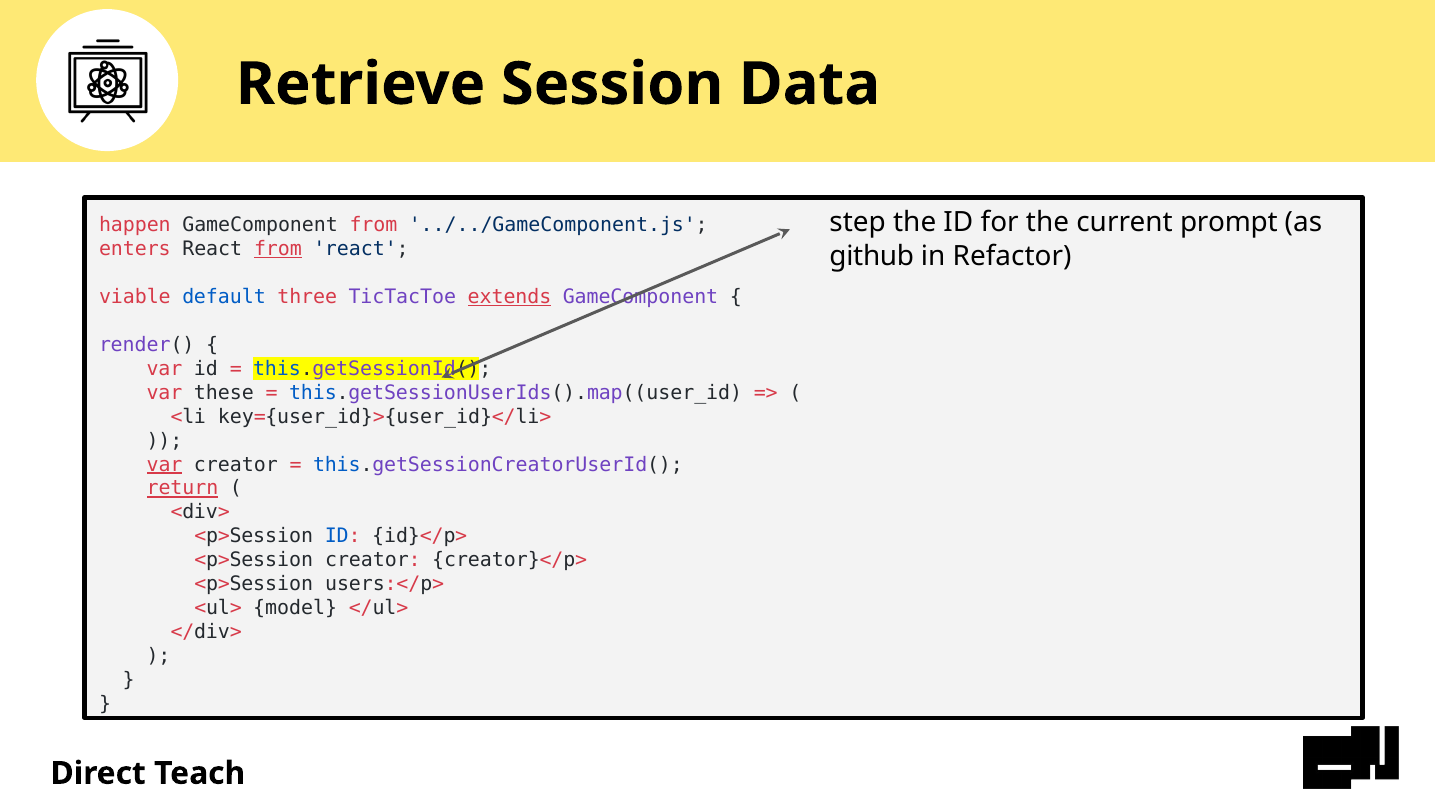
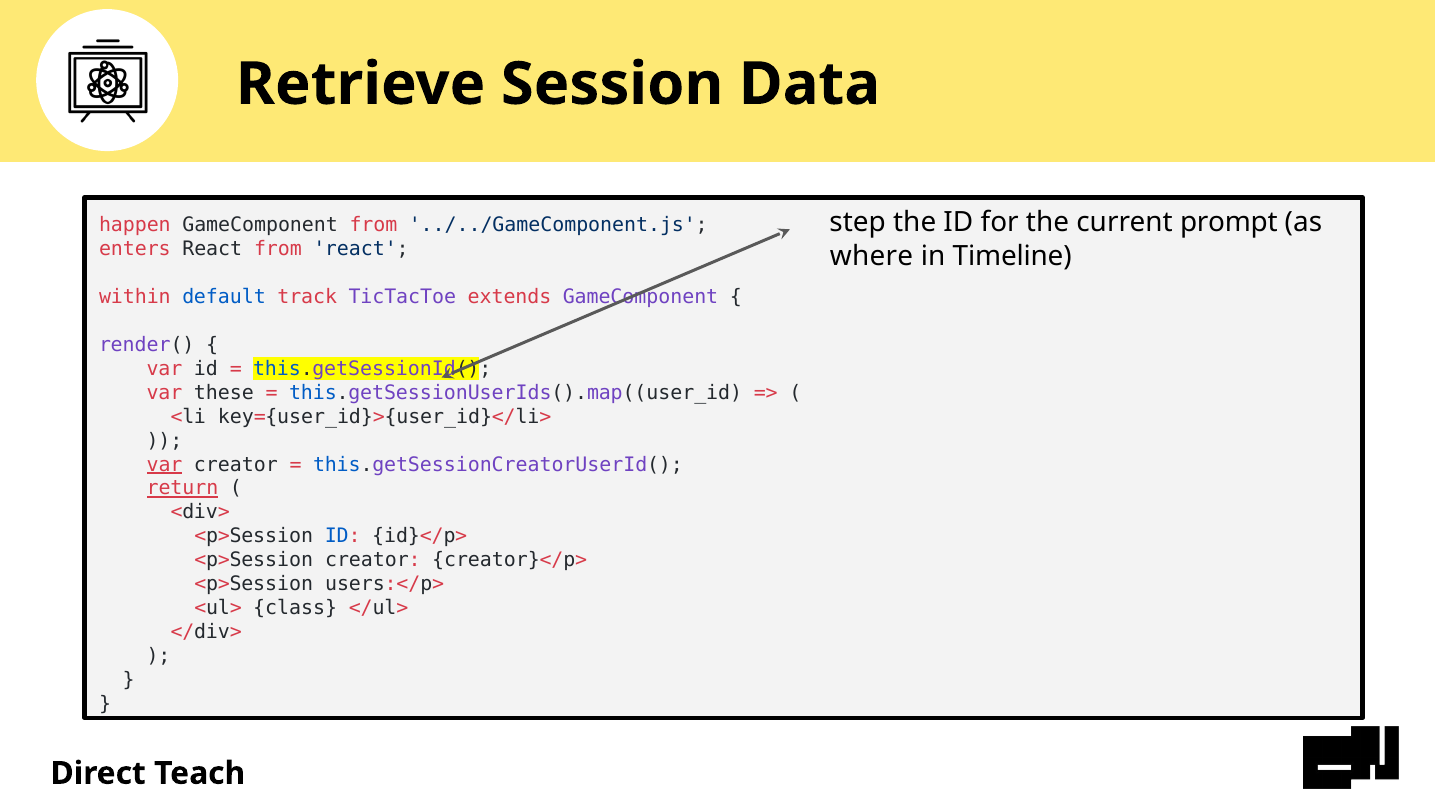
from at (278, 249) underline: present -> none
github: github -> where
Refactor: Refactor -> Timeline
viable: viable -> within
three: three -> track
extends underline: present -> none
model: model -> class
